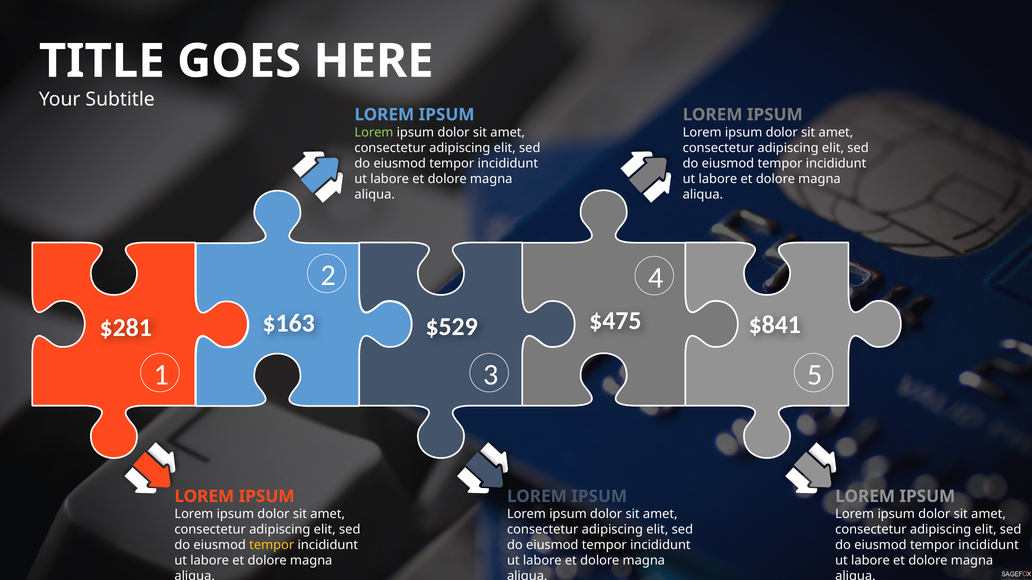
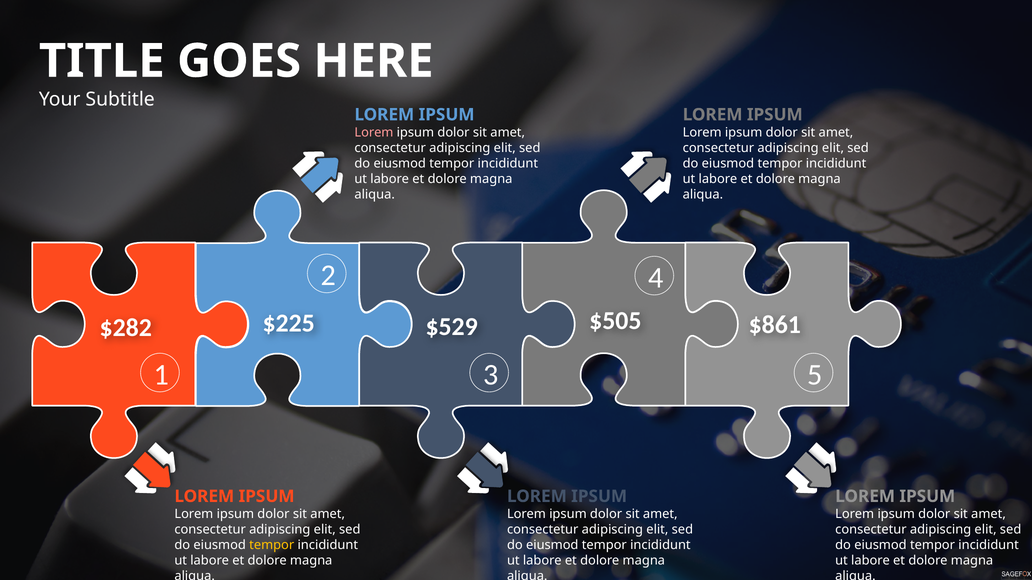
Lorem at (374, 133) colour: light green -> pink
$475: $475 -> $505
$163: $163 -> $225
$841: $841 -> $861
$281: $281 -> $282
